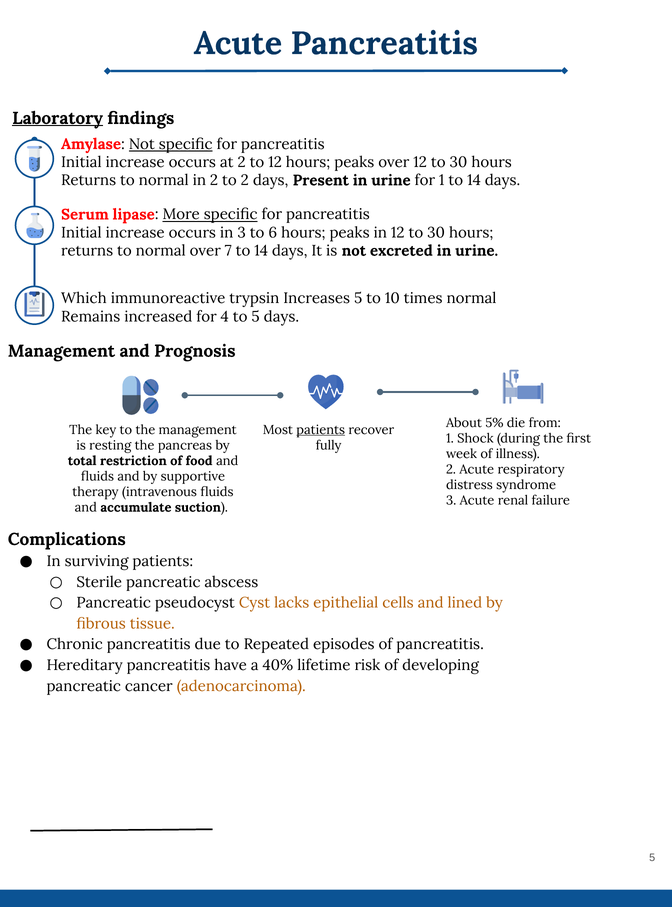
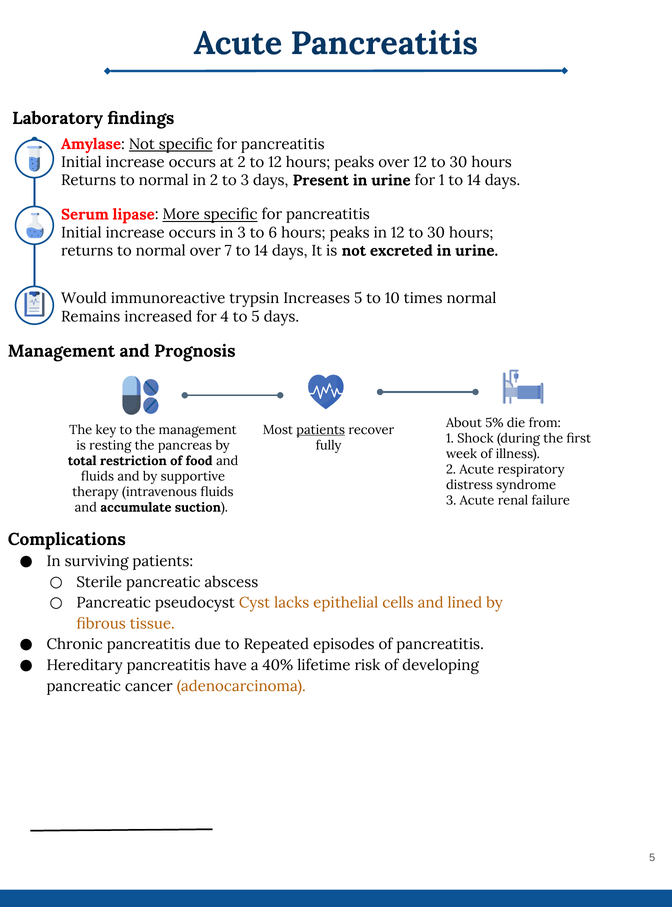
Laboratory underline: present -> none
to 2: 2 -> 3
Which: Which -> Would
